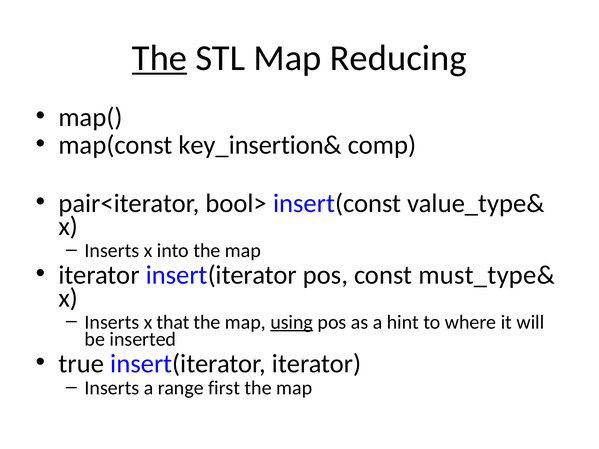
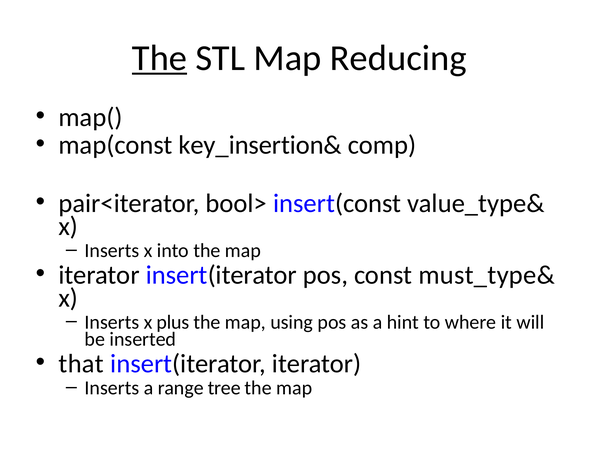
that: that -> plus
using underline: present -> none
true: true -> that
first: first -> tree
